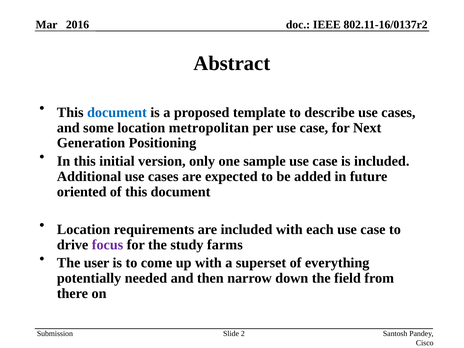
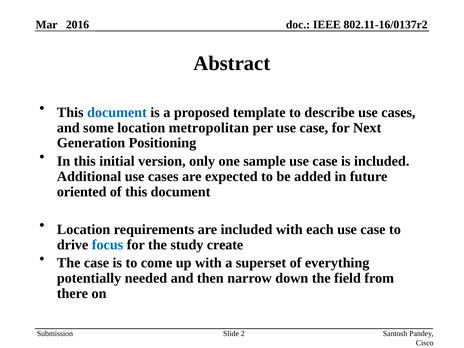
focus colour: purple -> blue
farms: farms -> create
The user: user -> case
